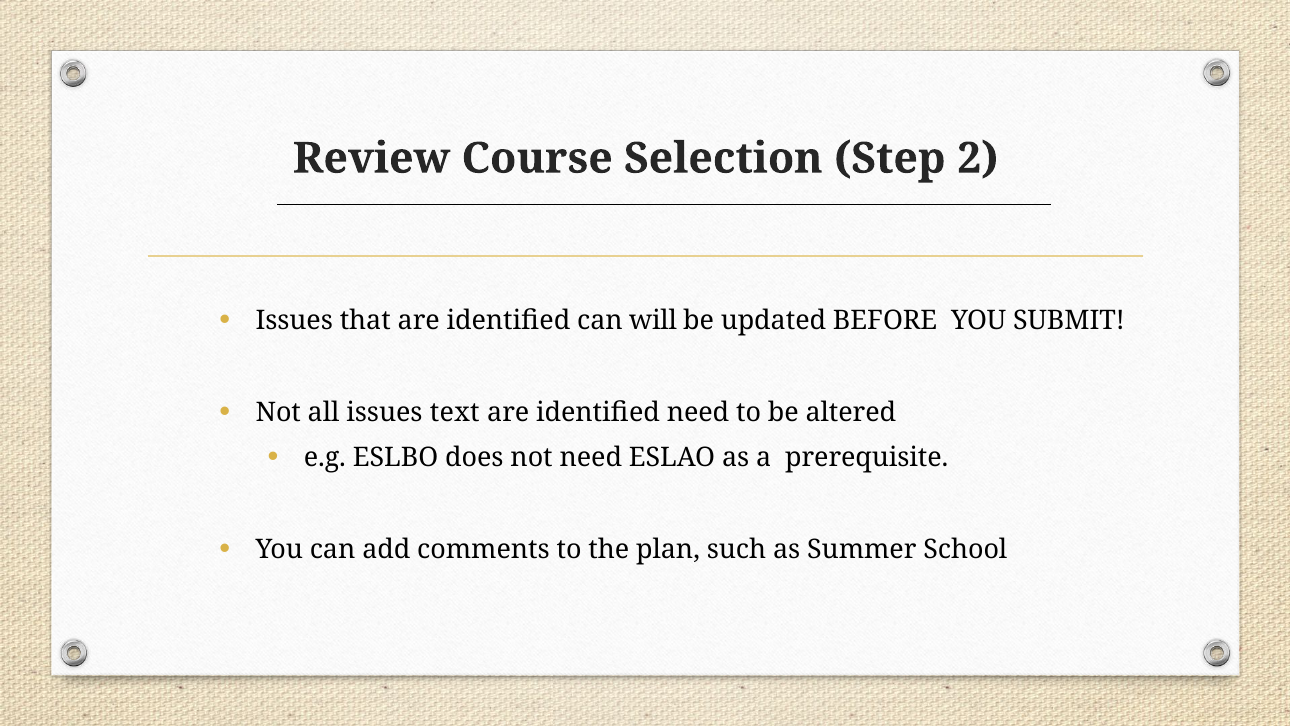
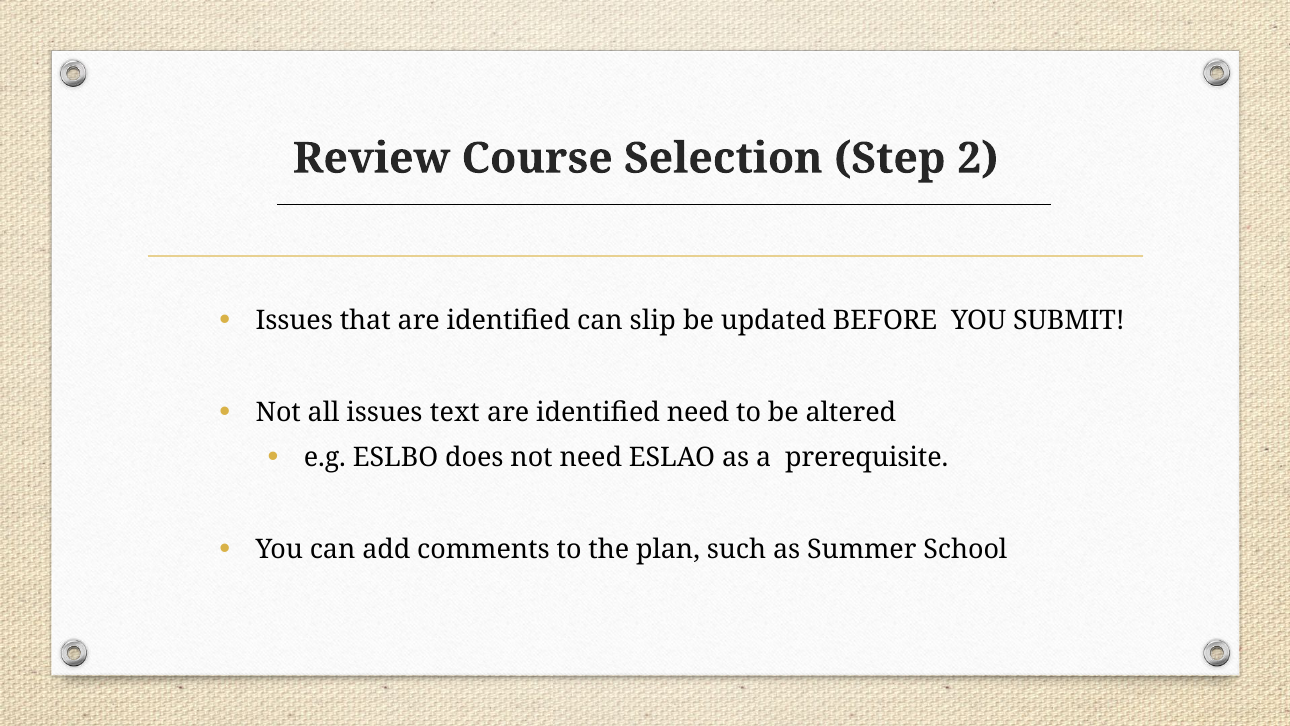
will: will -> slip
